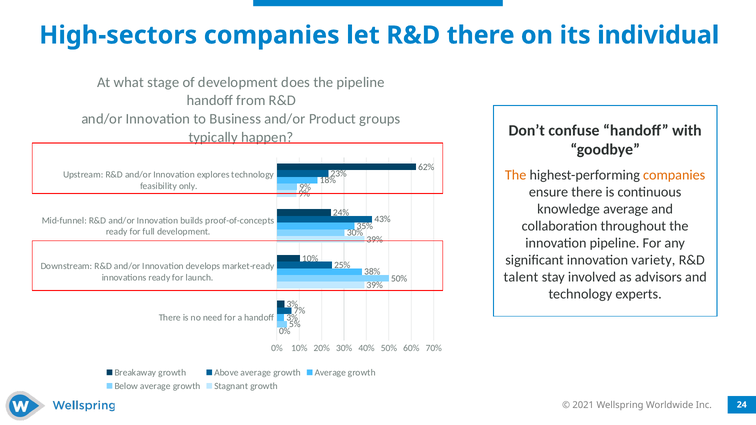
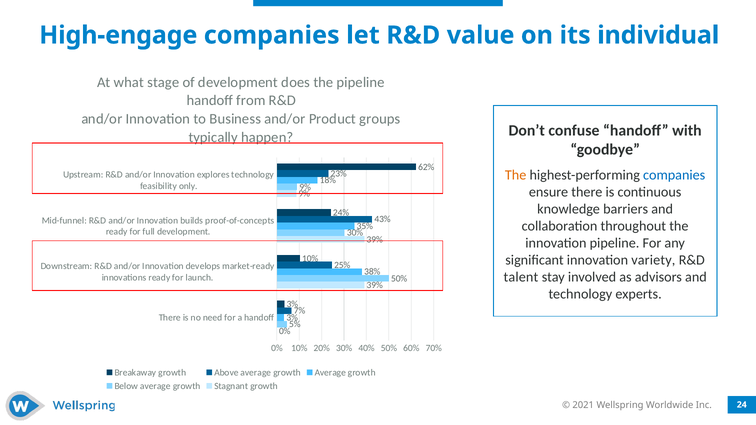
High-sectors: High-sectors -> High-engage
R&D there: there -> value
companies at (674, 175) colour: orange -> blue
knowledge average: average -> barriers
